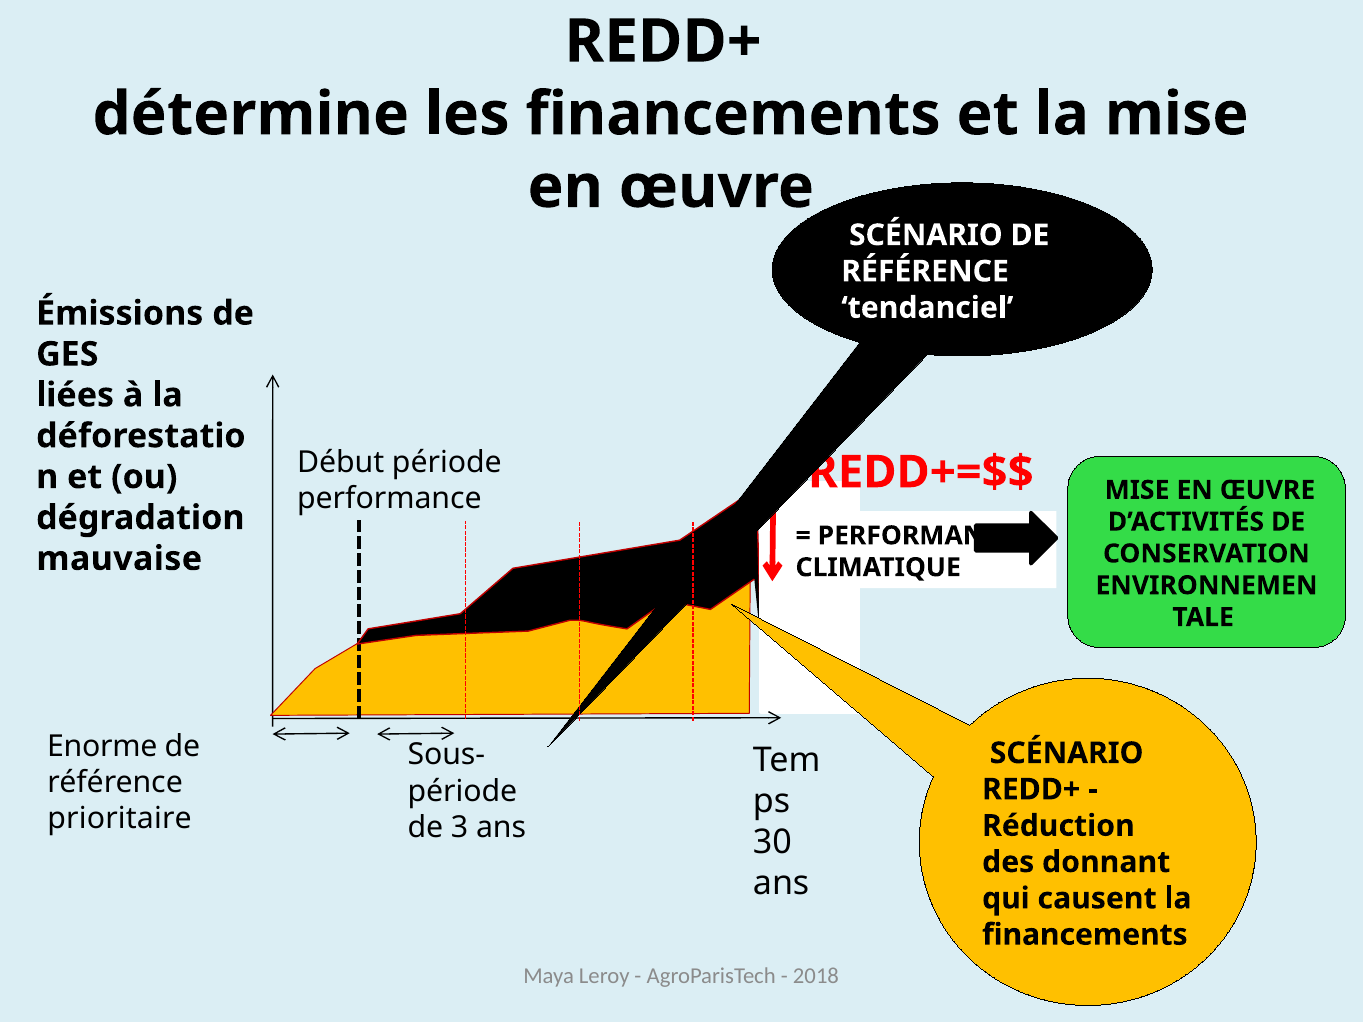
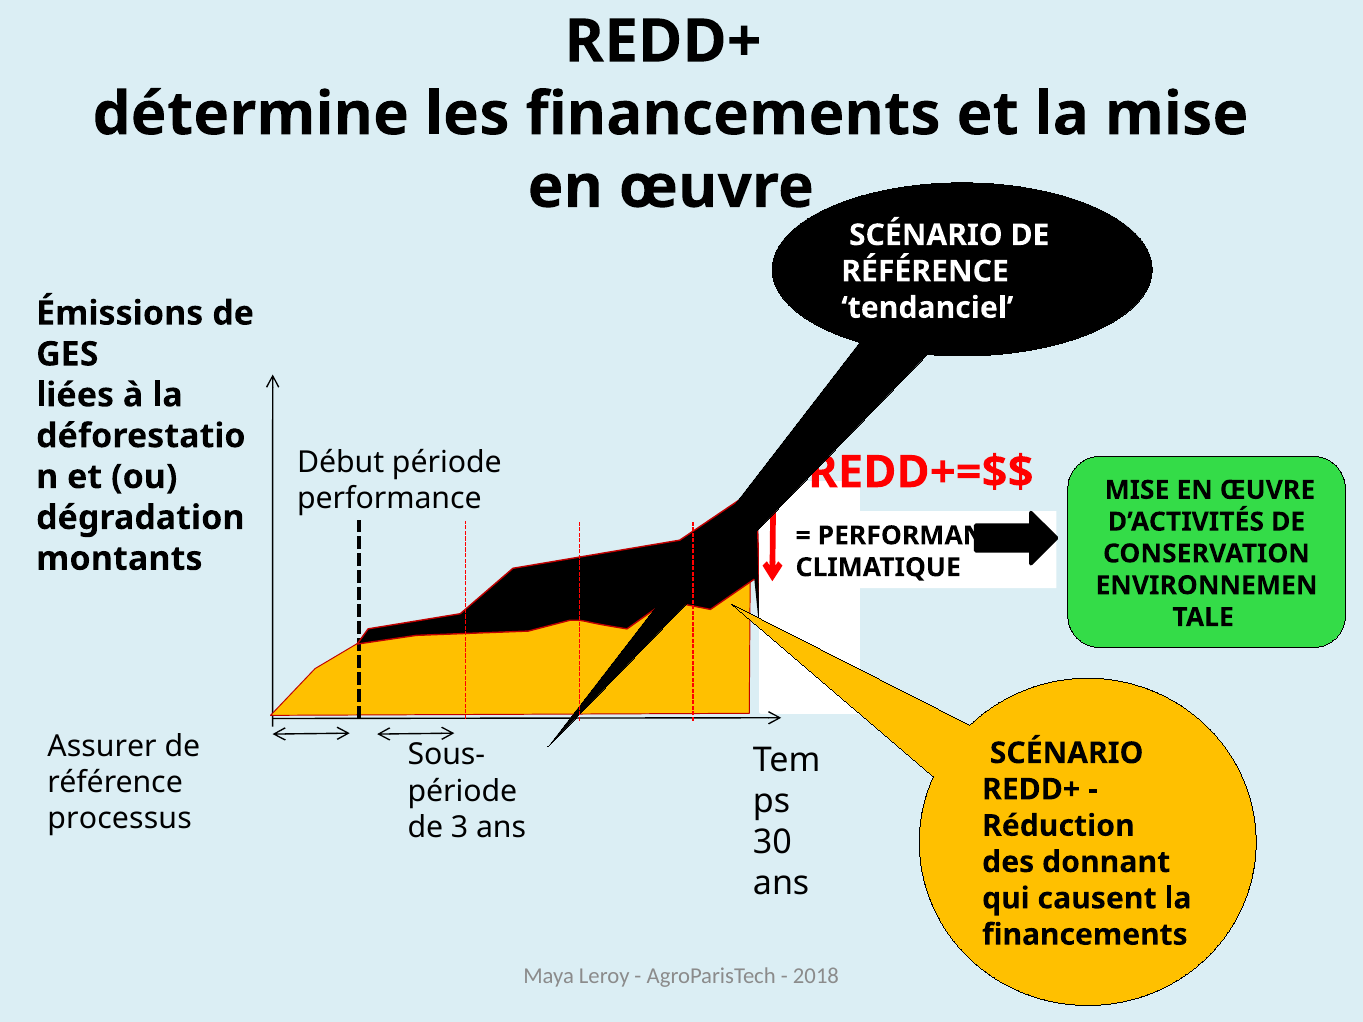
mauvaise: mauvaise -> montants
Enorme: Enorme -> Assurer
prioritaire: prioritaire -> processus
